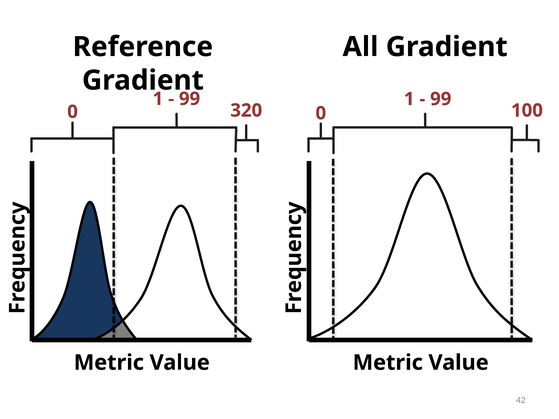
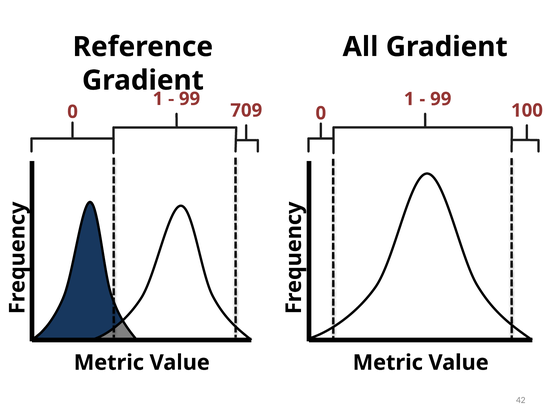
320: 320 -> 709
